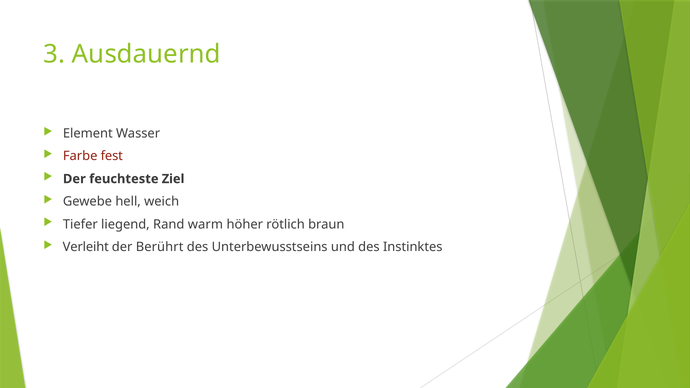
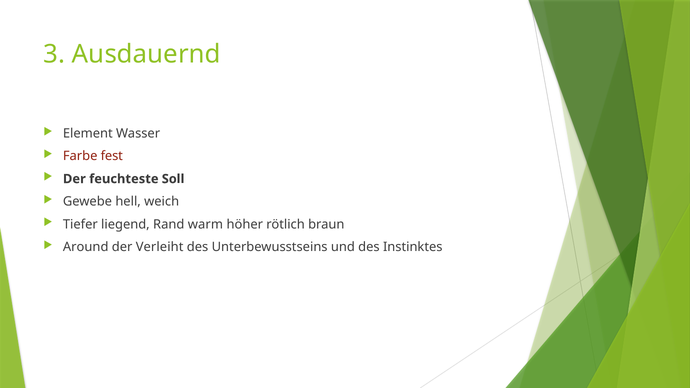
Ziel: Ziel -> Soll
Verleiht: Verleiht -> Around
Berührt: Berührt -> Verleiht
